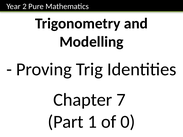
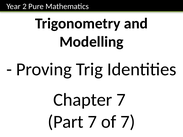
Part 1: 1 -> 7
of 0: 0 -> 7
